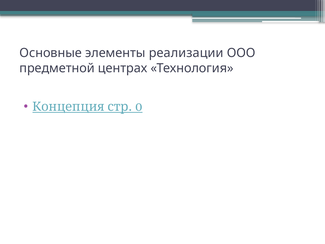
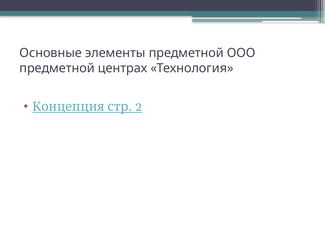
элементы реализации: реализации -> предметной
0: 0 -> 2
